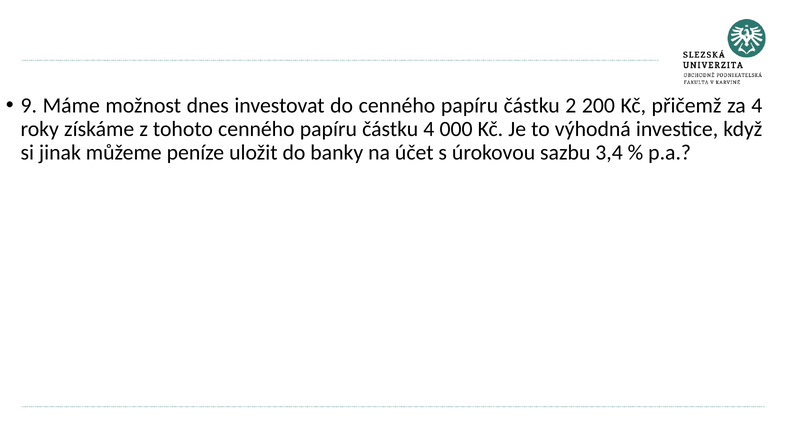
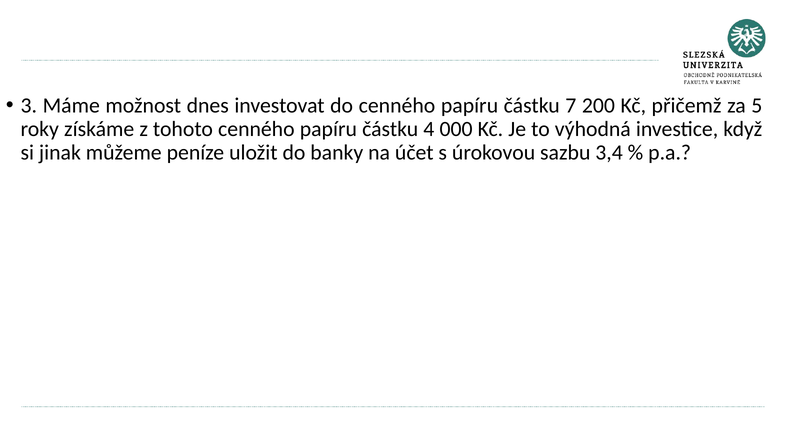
9: 9 -> 3
2: 2 -> 7
za 4: 4 -> 5
